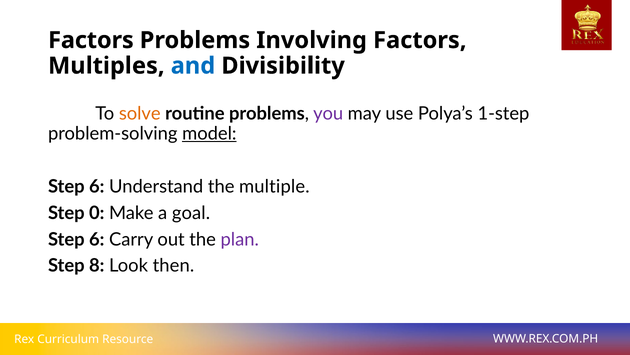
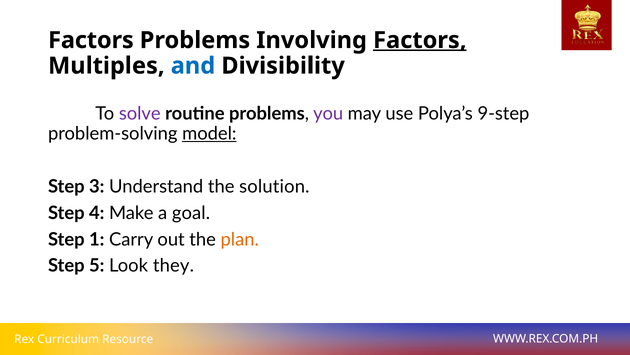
Factors at (420, 40) underline: none -> present
solve colour: orange -> purple
1-step: 1-step -> 9-step
6 at (97, 186): 6 -> 3
multiple: multiple -> solution
0: 0 -> 4
6 at (97, 239): 6 -> 1
plan colour: purple -> orange
8: 8 -> 5
then: then -> they
